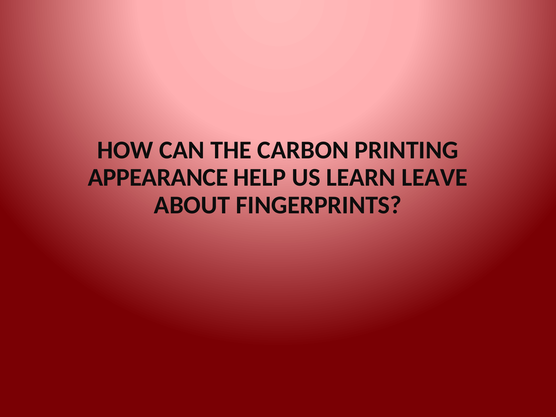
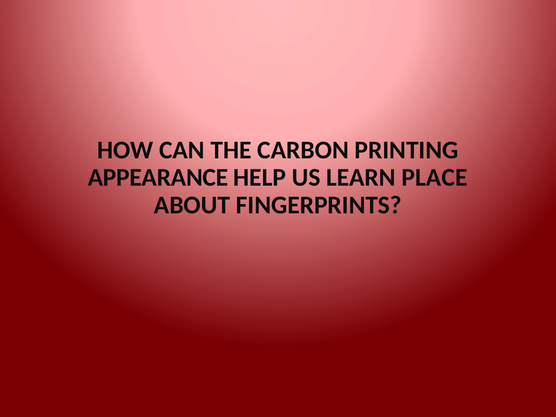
LEAVE: LEAVE -> PLACE
